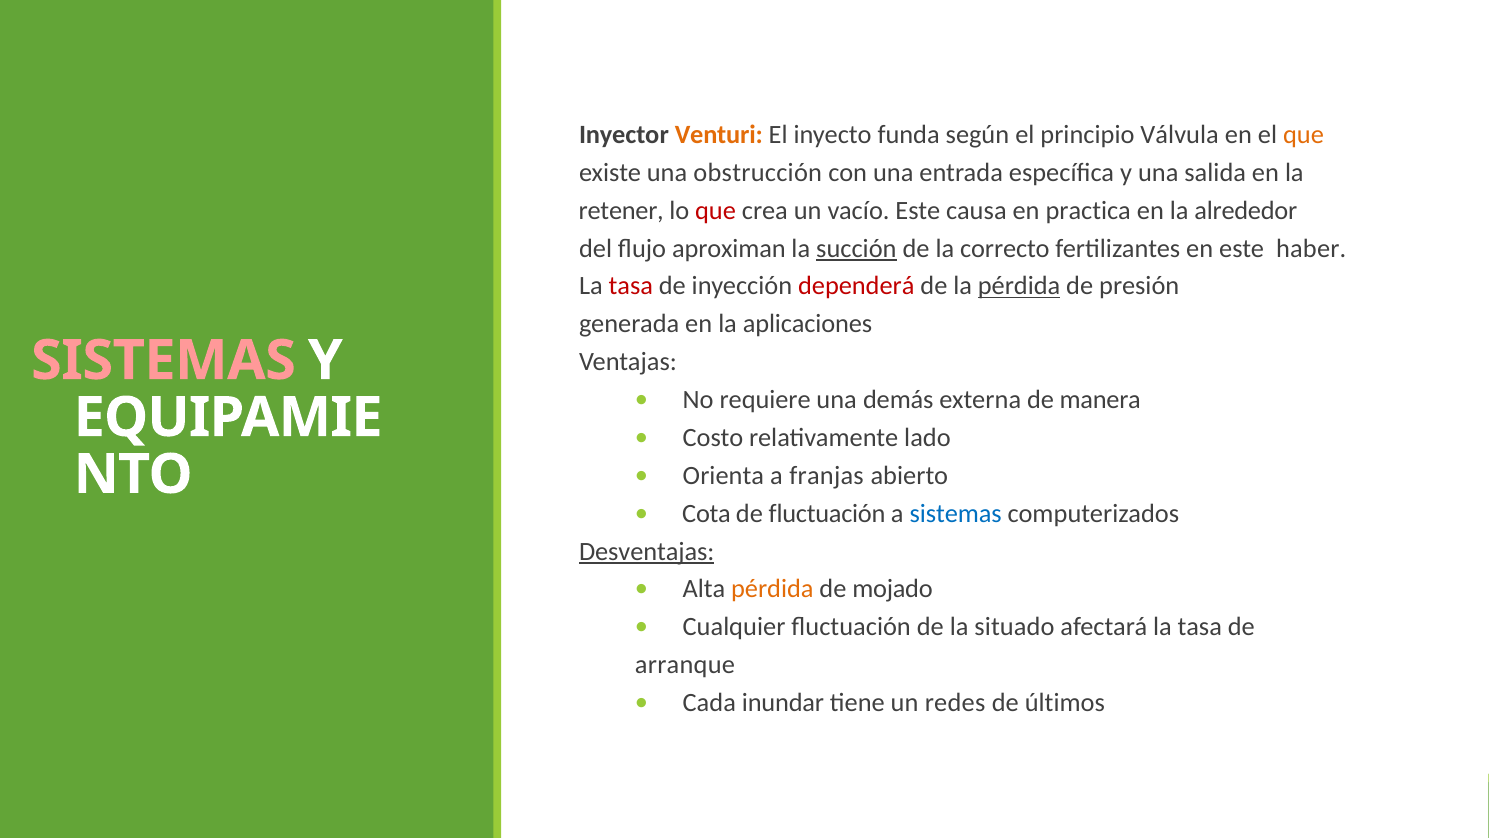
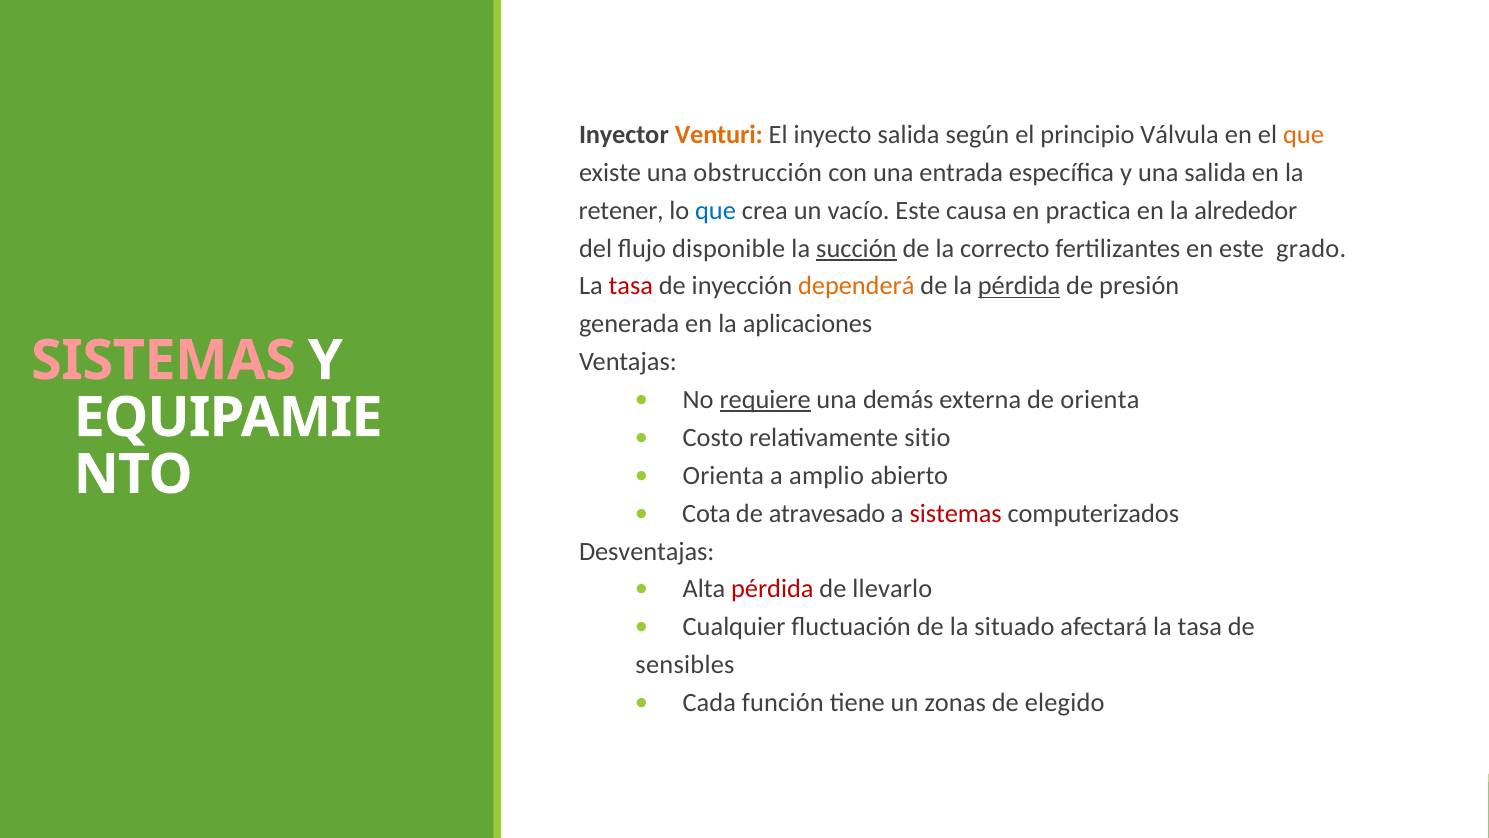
inyecto funda: funda -> salida
que at (716, 210) colour: red -> blue
aproximan: aproximan -> disponible
haber: haber -> grado
dependerá colour: red -> orange
requiere underline: none -> present
de manera: manera -> orienta
lado: lado -> sitio
franjas: franjas -> amplio
de fluctuación: fluctuación -> atravesado
sistemas at (956, 513) colour: blue -> red
Desventajas underline: present -> none
pérdida at (772, 589) colour: orange -> red
mojado: mojado -> llevarlo
arranque: arranque -> sensibles
inundar: inundar -> función
redes: redes -> zonas
últimos: últimos -> elegido
